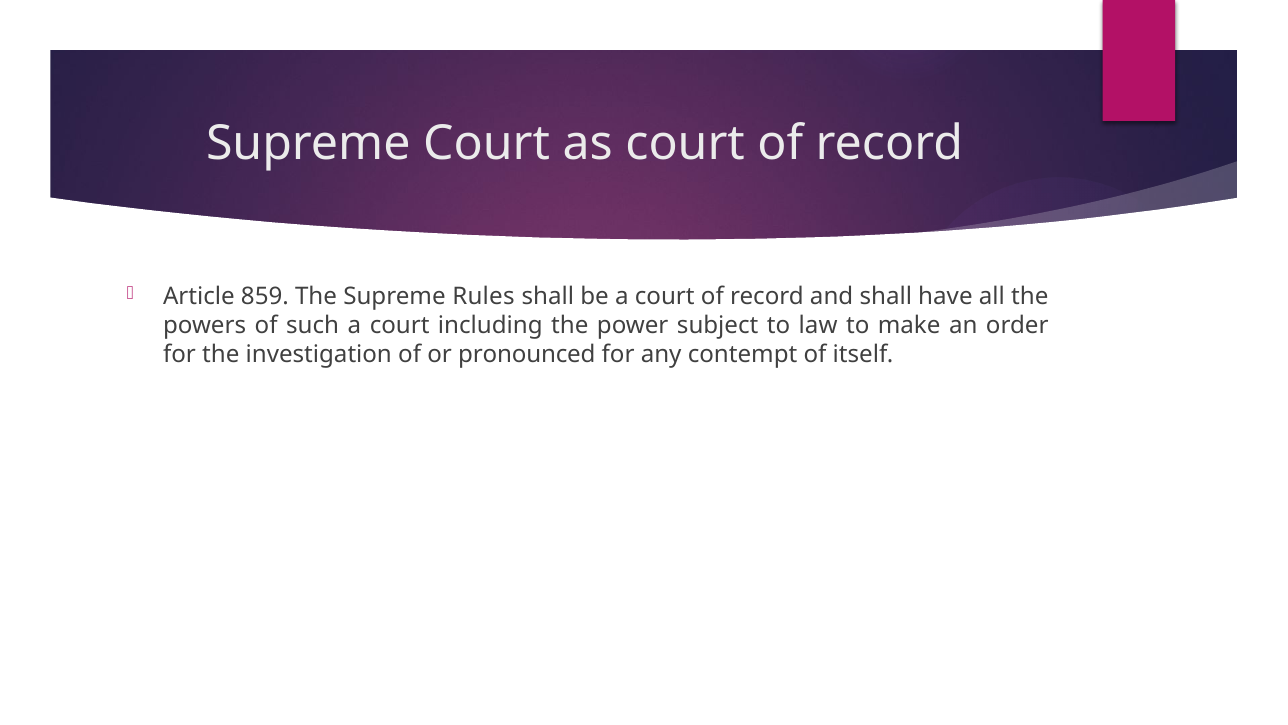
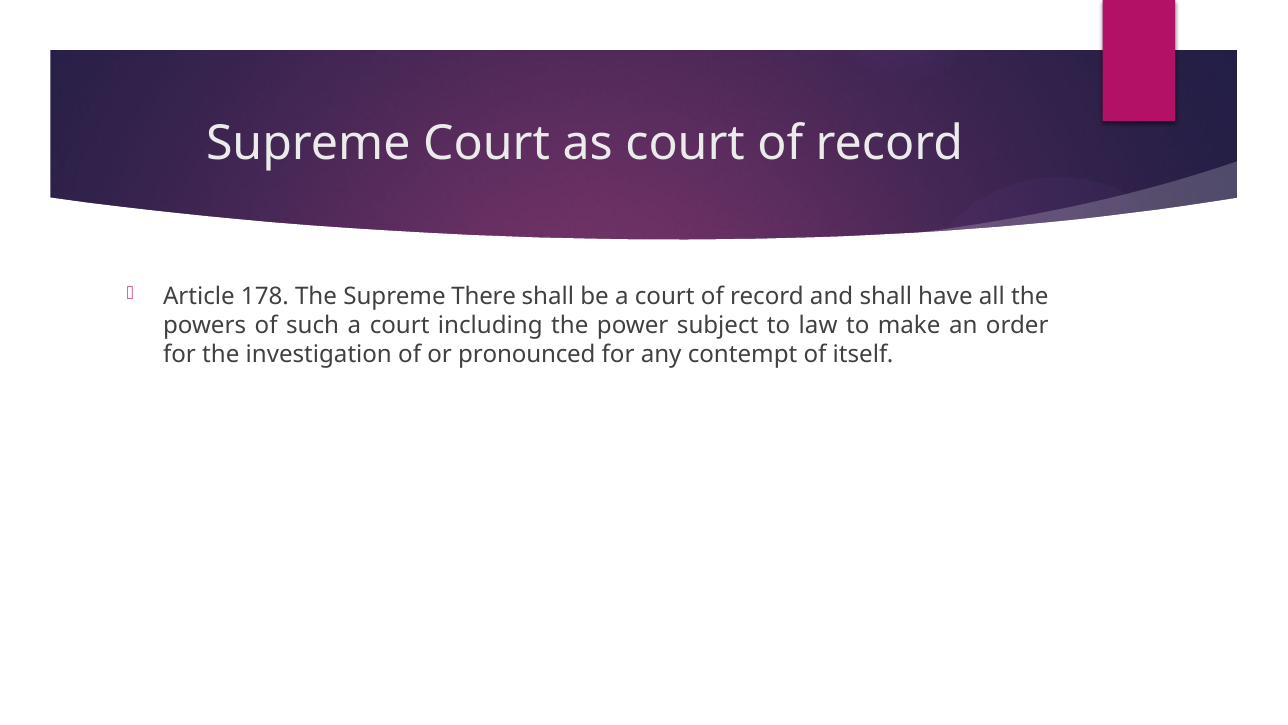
859: 859 -> 178
Rules: Rules -> There
